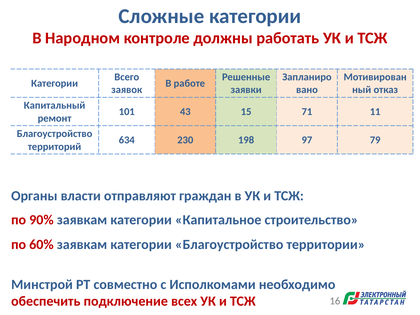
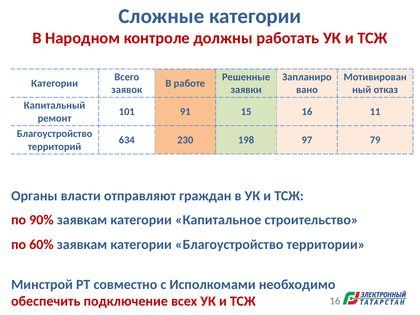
43: 43 -> 91
15 71: 71 -> 16
